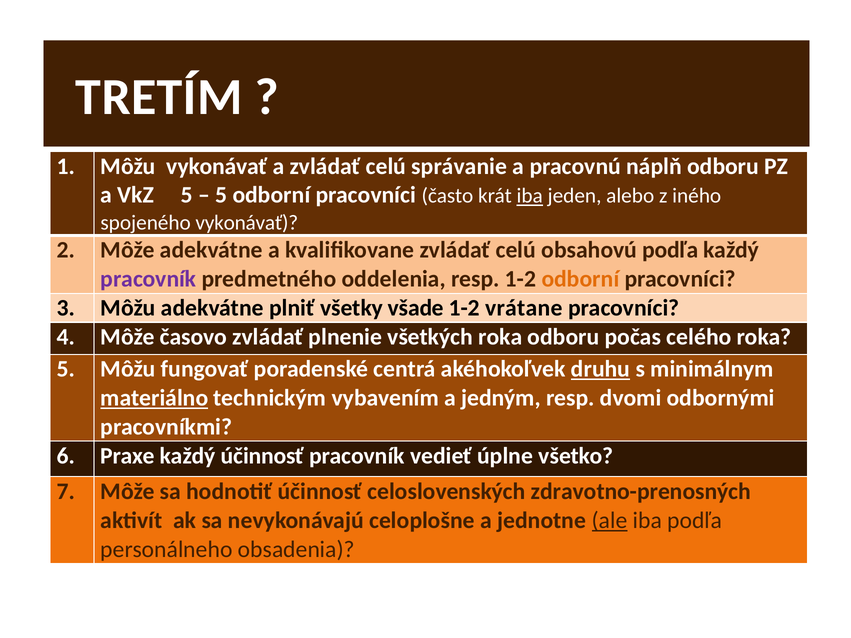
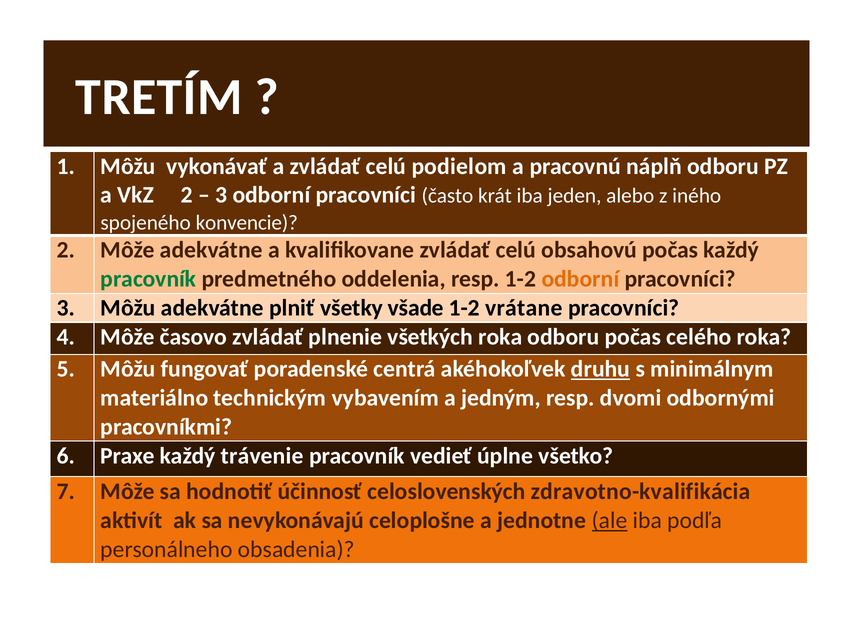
správanie: správanie -> podielom
VkZ 5: 5 -> 2
5 at (221, 195): 5 -> 3
iba at (530, 196) underline: present -> none
spojeného vykonávať: vykonávať -> konvencie
obsahovú podľa: podľa -> počas
pracovník at (148, 279) colour: purple -> green
materiálno underline: present -> none
každý účinnosť: účinnosť -> trávenie
zdravotno-prenosných: zdravotno-prenosných -> zdravotno-kvalifikácia
